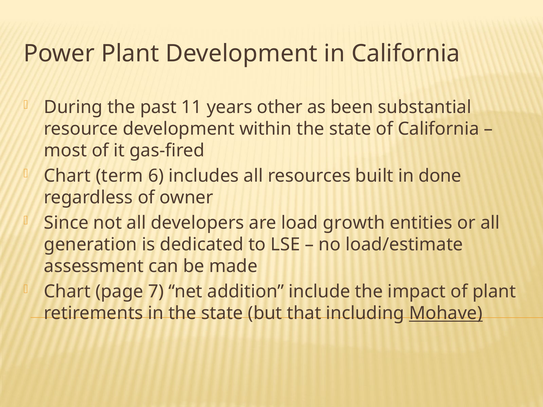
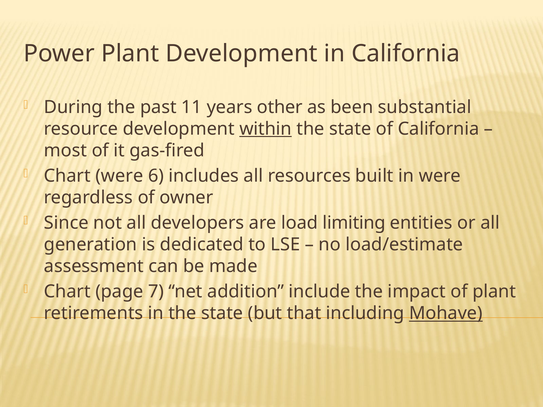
within underline: none -> present
Chart term: term -> were
in done: done -> were
growth: growth -> limiting
